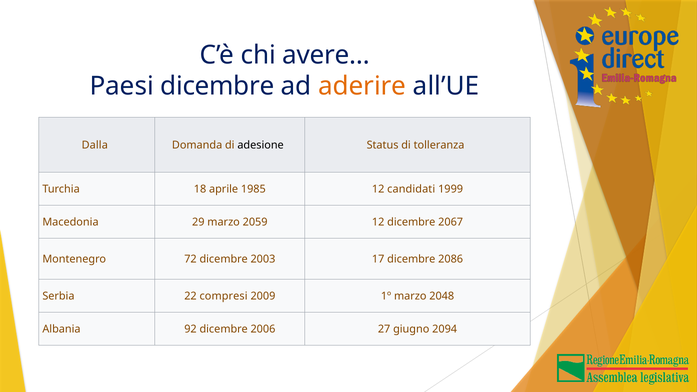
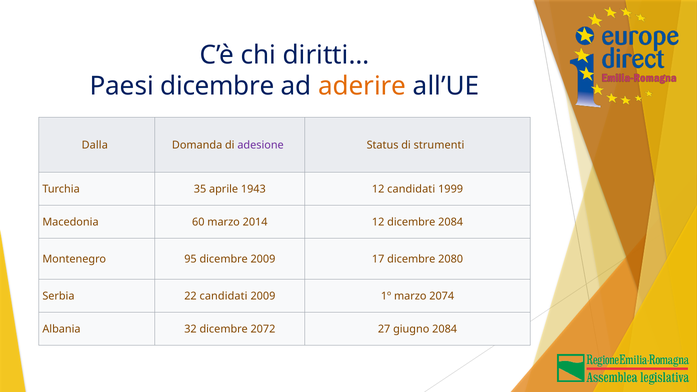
avere…: avere… -> diritti…
adesione colour: black -> purple
tolleranza: tolleranza -> strumenti
18: 18 -> 35
1985: 1985 -> 1943
29: 29 -> 60
2059: 2059 -> 2014
dicembre 2067: 2067 -> 2084
72: 72 -> 95
dicembre 2003: 2003 -> 2009
2086: 2086 -> 2080
22 compresi: compresi -> candidati
2048: 2048 -> 2074
92: 92 -> 32
2006: 2006 -> 2072
giugno 2094: 2094 -> 2084
